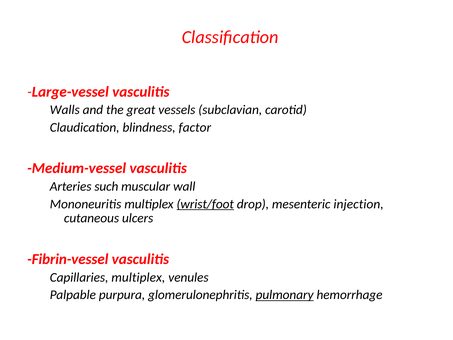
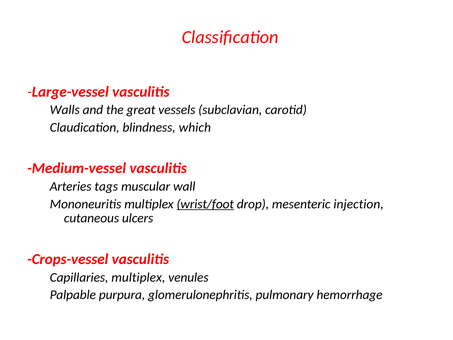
factor: factor -> which
such: such -> tags
Fibrin-vessel: Fibrin-vessel -> Crops-vessel
pulmonary underline: present -> none
